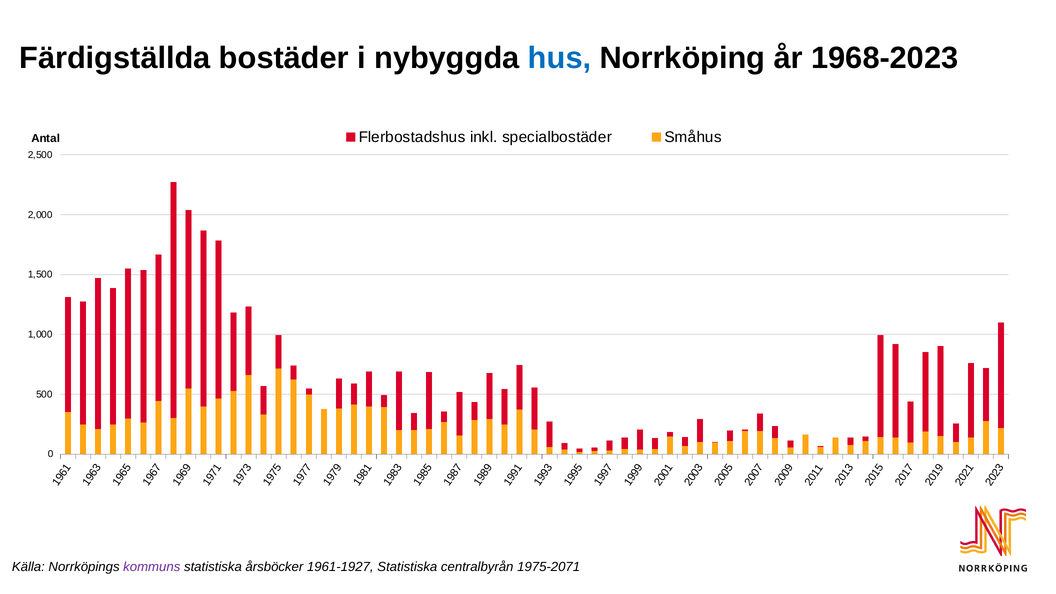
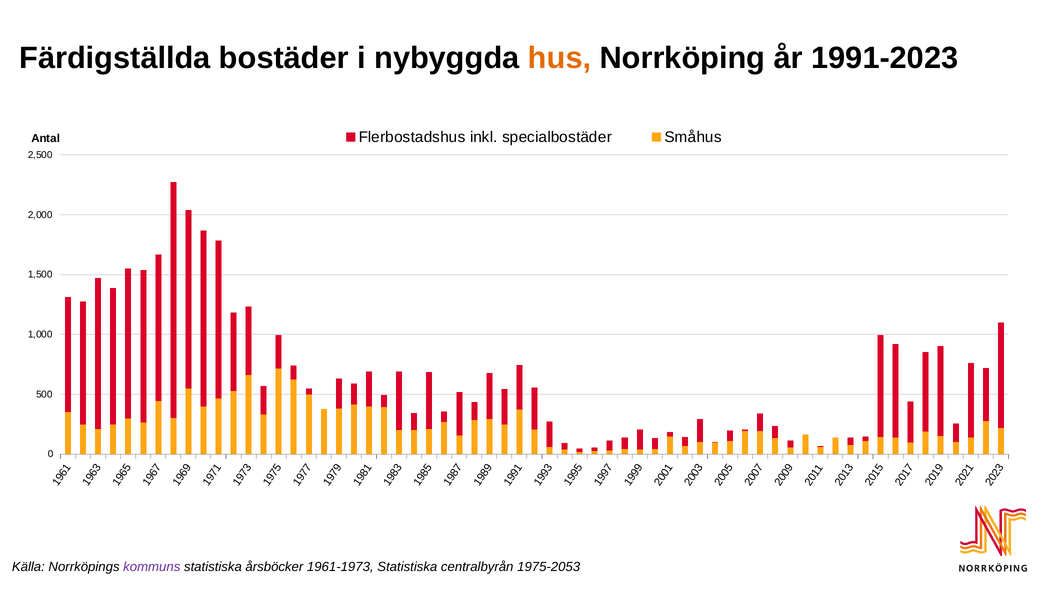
hus colour: blue -> orange
1968-2023: 1968-2023 -> 1991-2023
1961-1927: 1961-1927 -> 1961-1973
1975-2071: 1975-2071 -> 1975-2053
